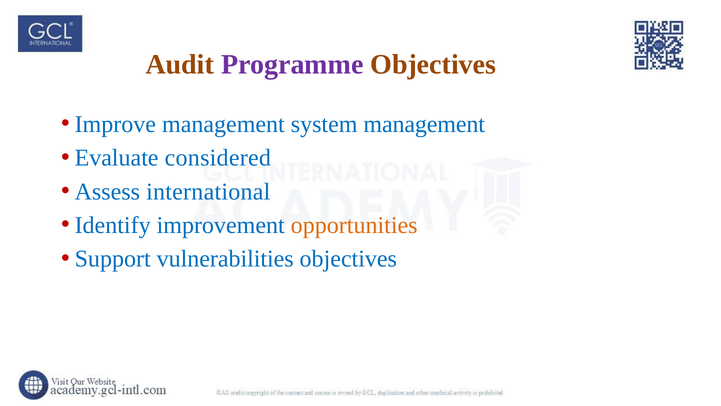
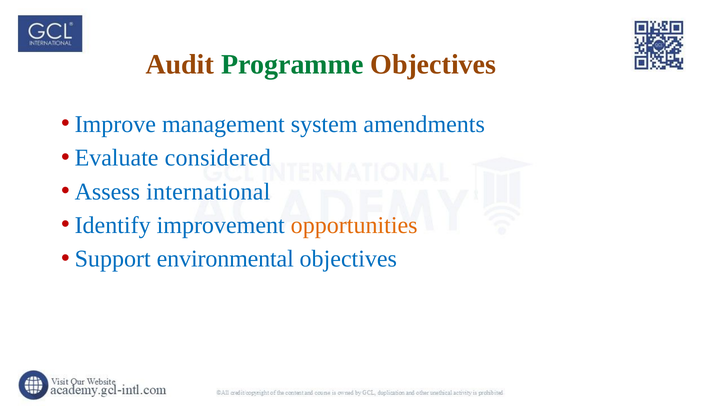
Programme colour: purple -> green
system management: management -> amendments
vulnerabilities: vulnerabilities -> environmental
